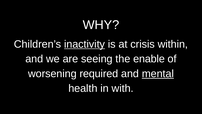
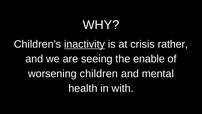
within: within -> rather
required: required -> children
mental underline: present -> none
